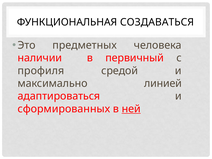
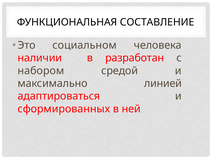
СОЗДАВАТЬСЯ: СОЗДАВАТЬСЯ -> СОСТАВЛЕНИЕ
предметных: предметных -> социальном
первичный: первичный -> разработан
профиля: профиля -> набором
ней underline: present -> none
